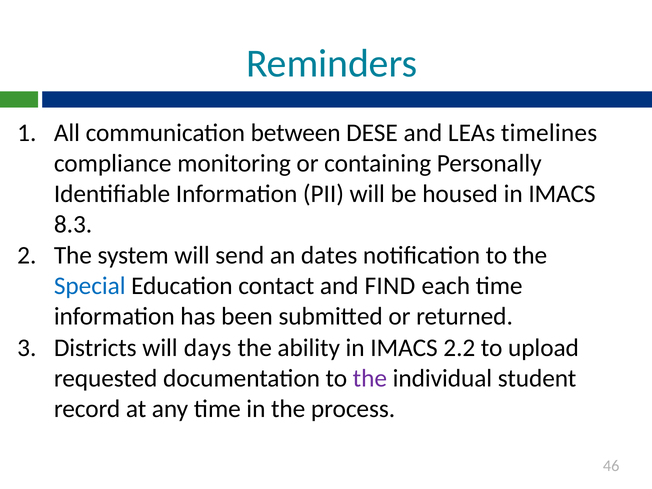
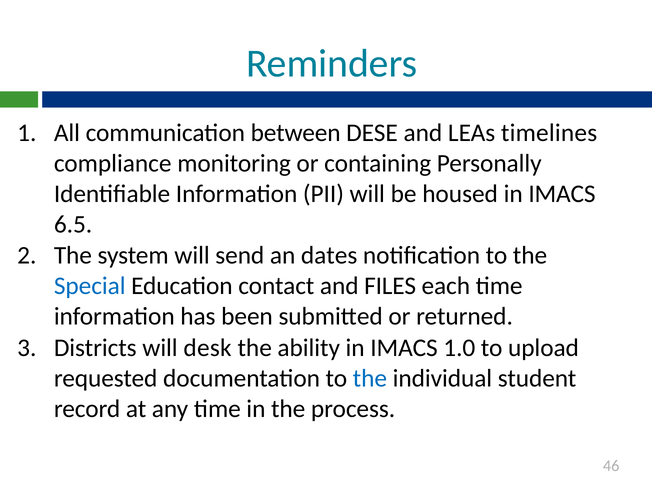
8.3: 8.3 -> 6.5
FIND: FIND -> FILES
days: days -> desk
2.2: 2.2 -> 1.0
the at (370, 378) colour: purple -> blue
